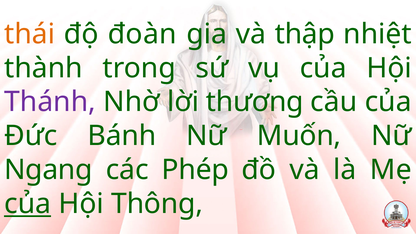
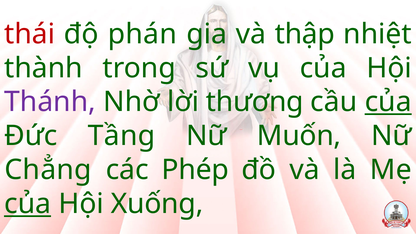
thái colour: orange -> red
đoàn: đoàn -> phán
của at (388, 102) underline: none -> present
Bánh: Bánh -> Tầng
Ngang: Ngang -> Chẳng
Thông: Thông -> Xuống
